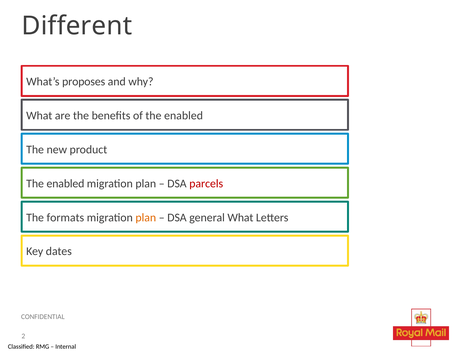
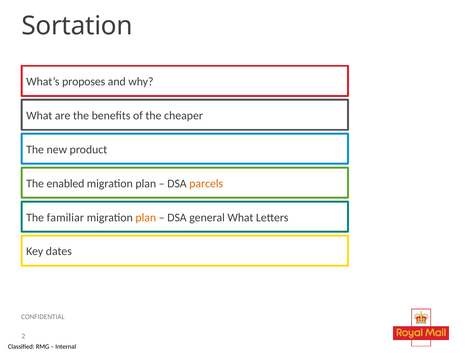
Different: Different -> Sortation
of the enabled: enabled -> cheaper
parcels colour: red -> orange
formats: formats -> familiar
